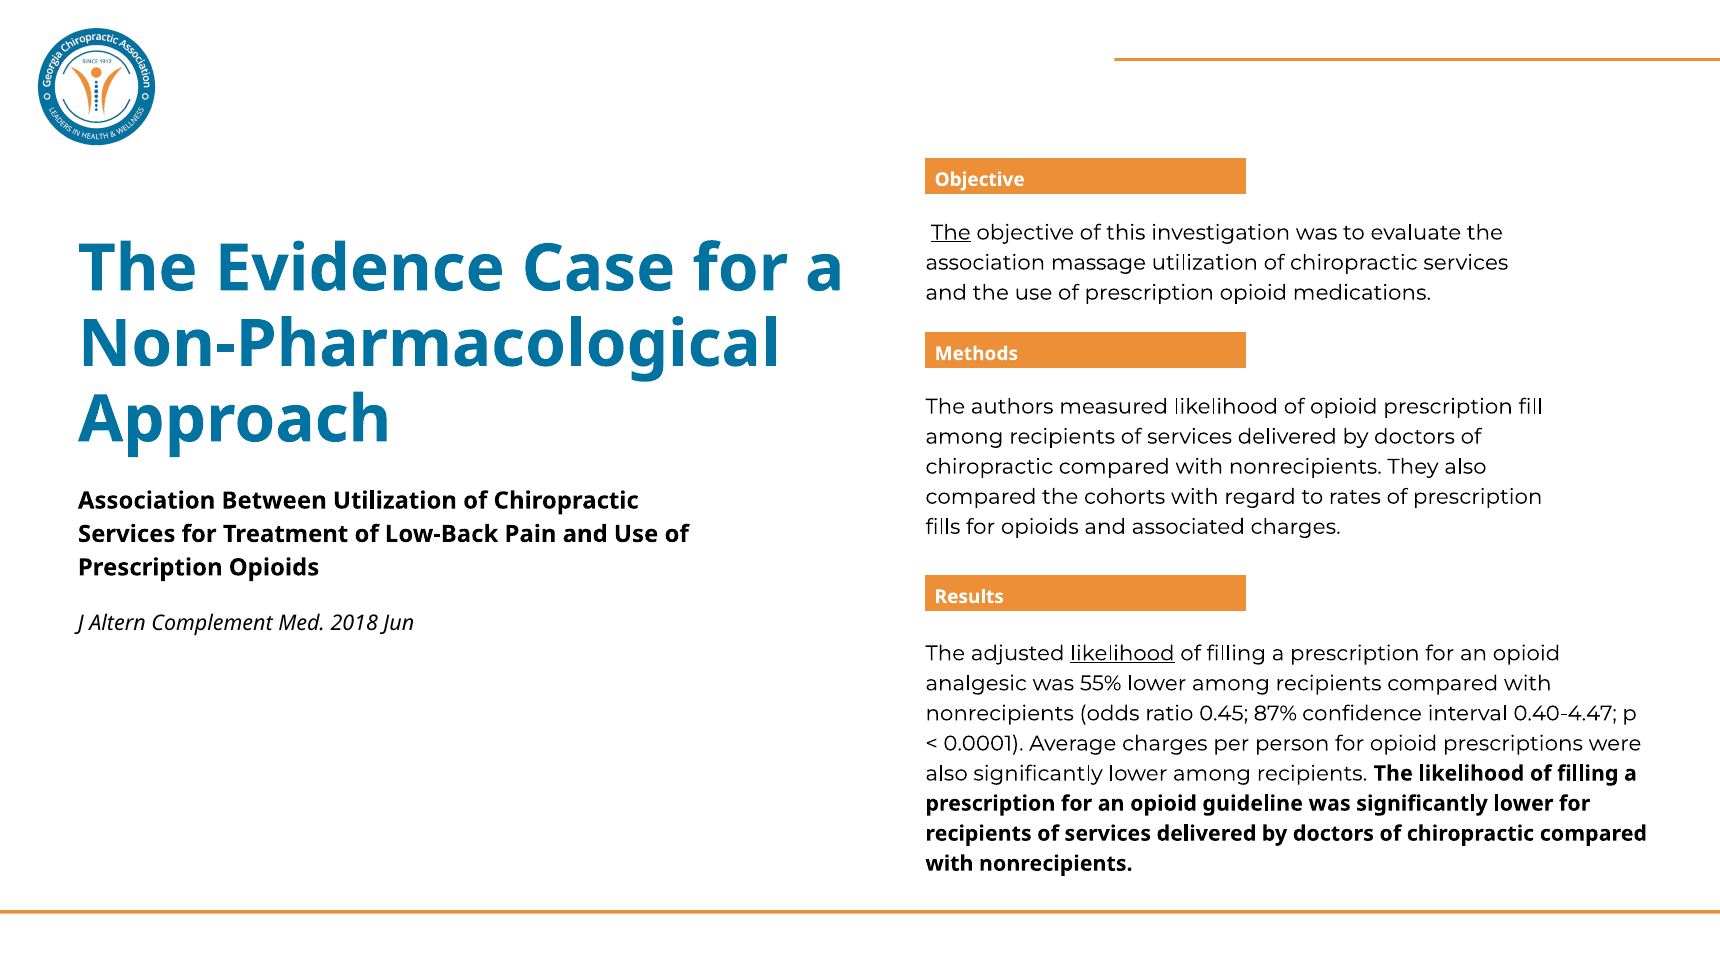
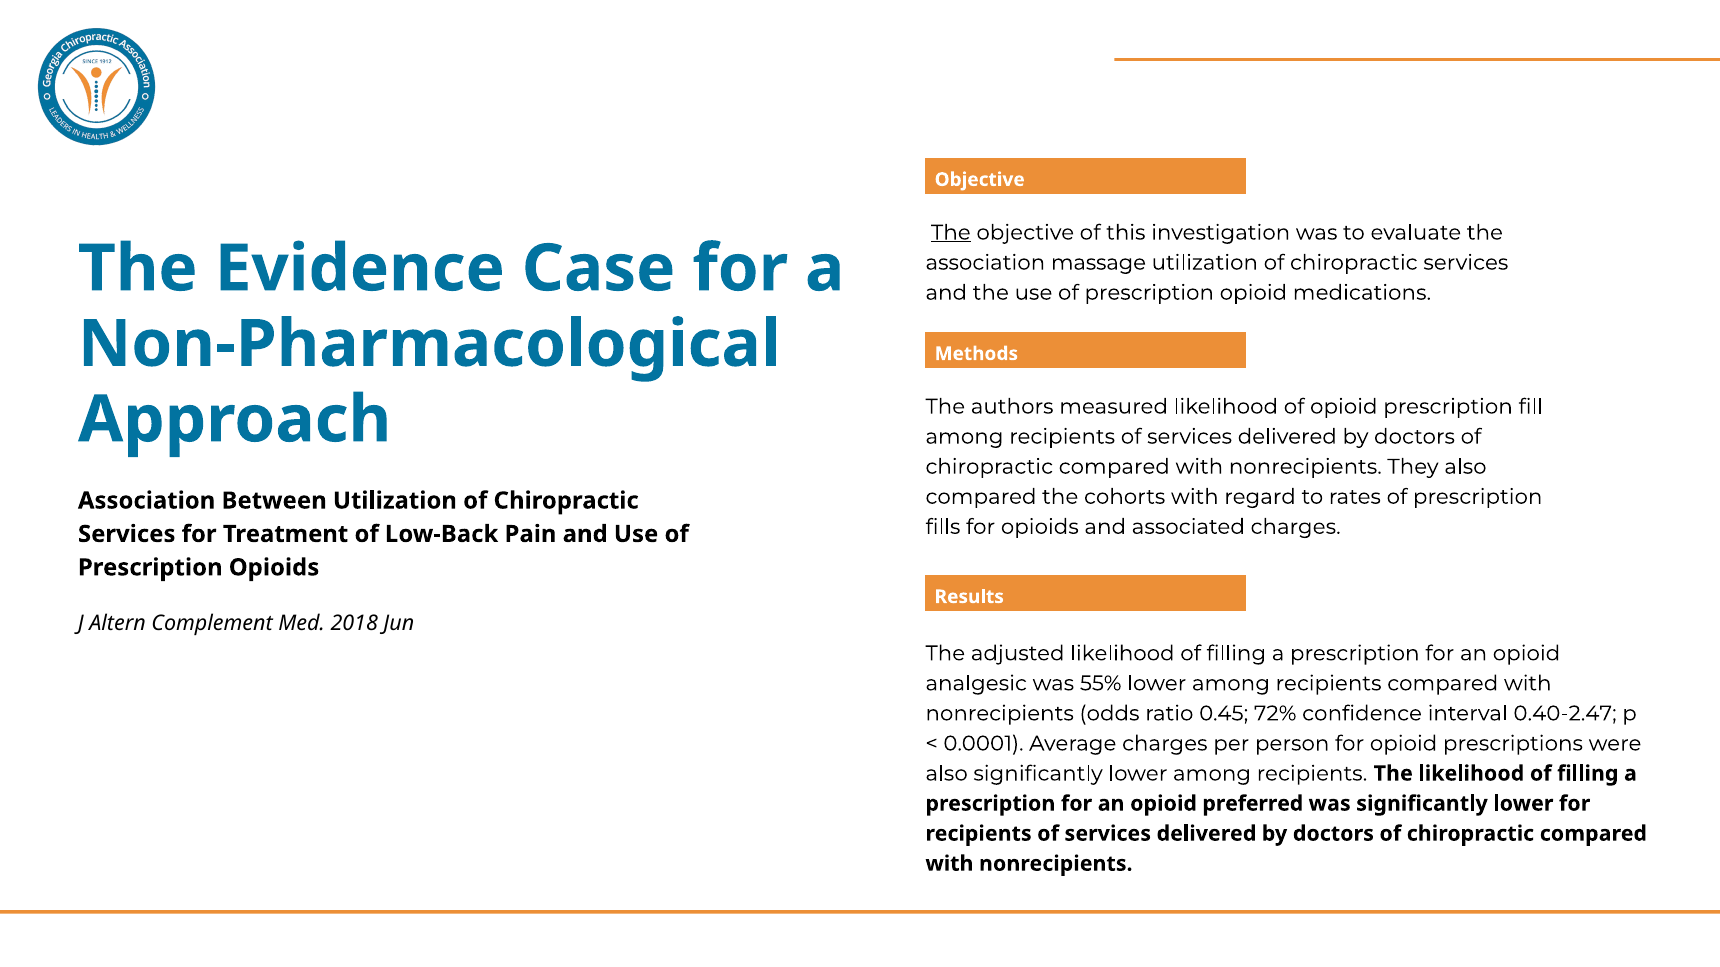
likelihood at (1122, 654) underline: present -> none
87%: 87% -> 72%
0.40-4.47: 0.40-4.47 -> 0.40-2.47
guideline: guideline -> preferred
